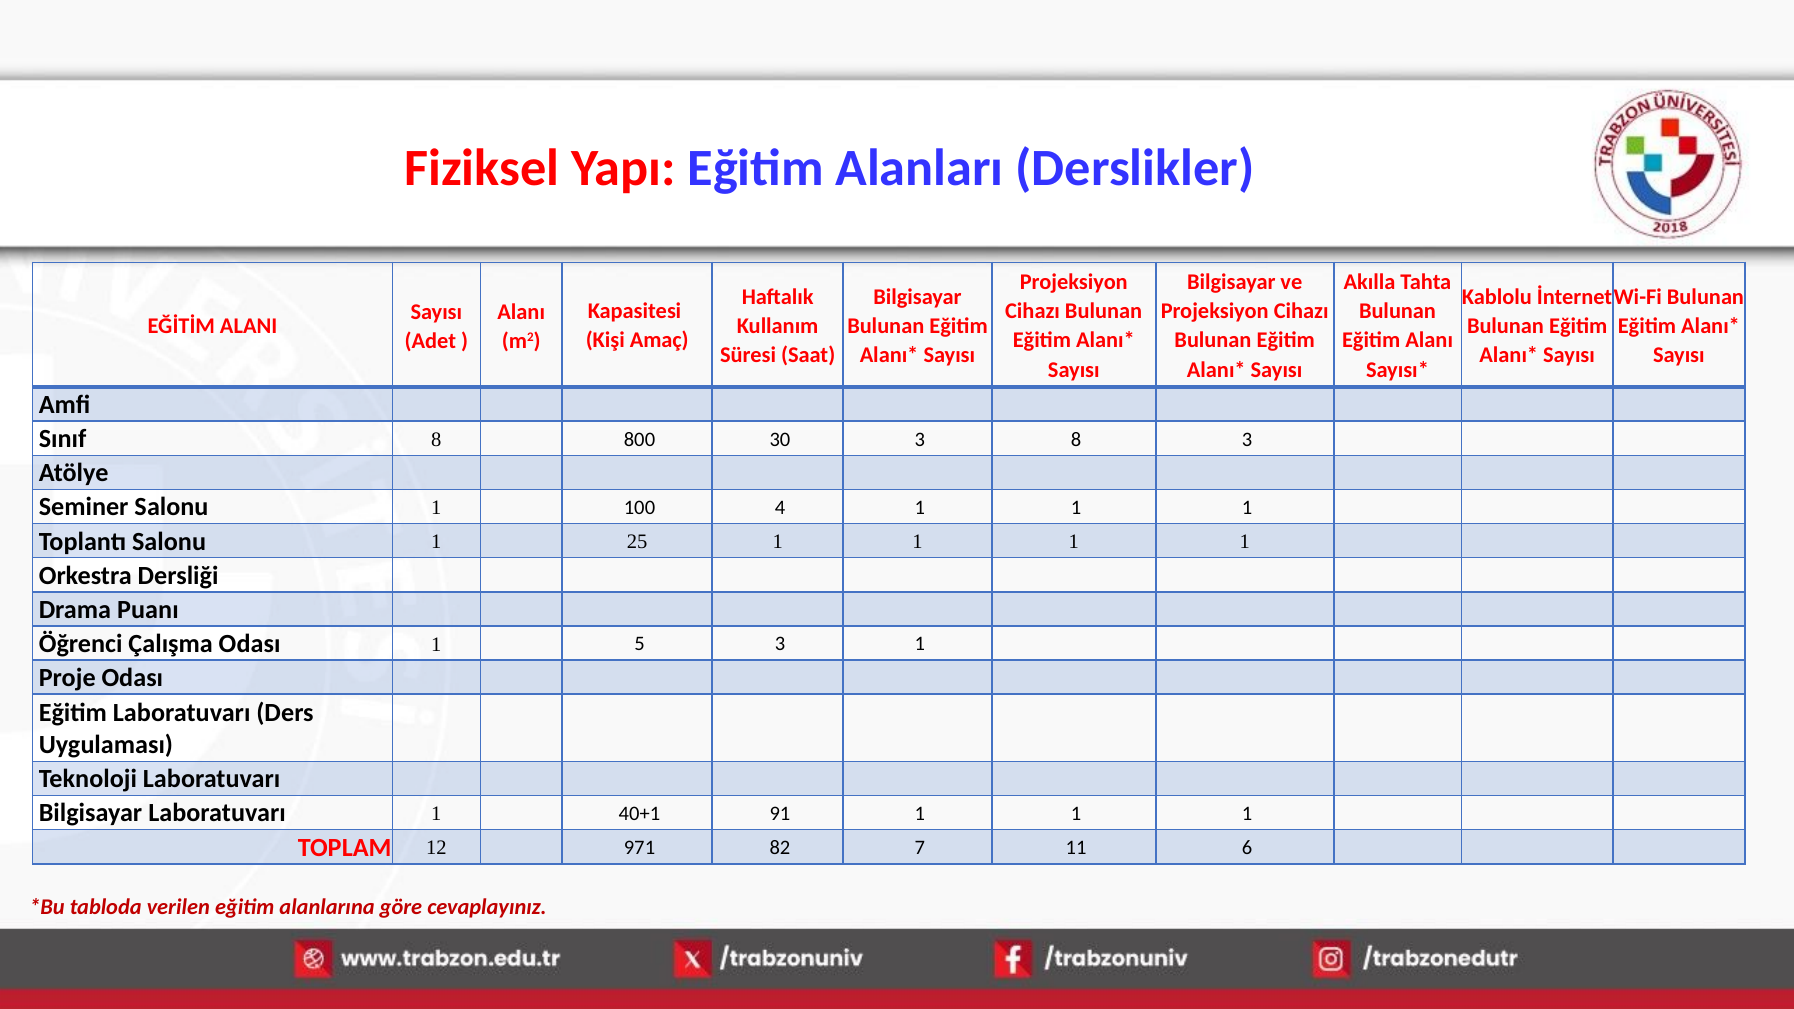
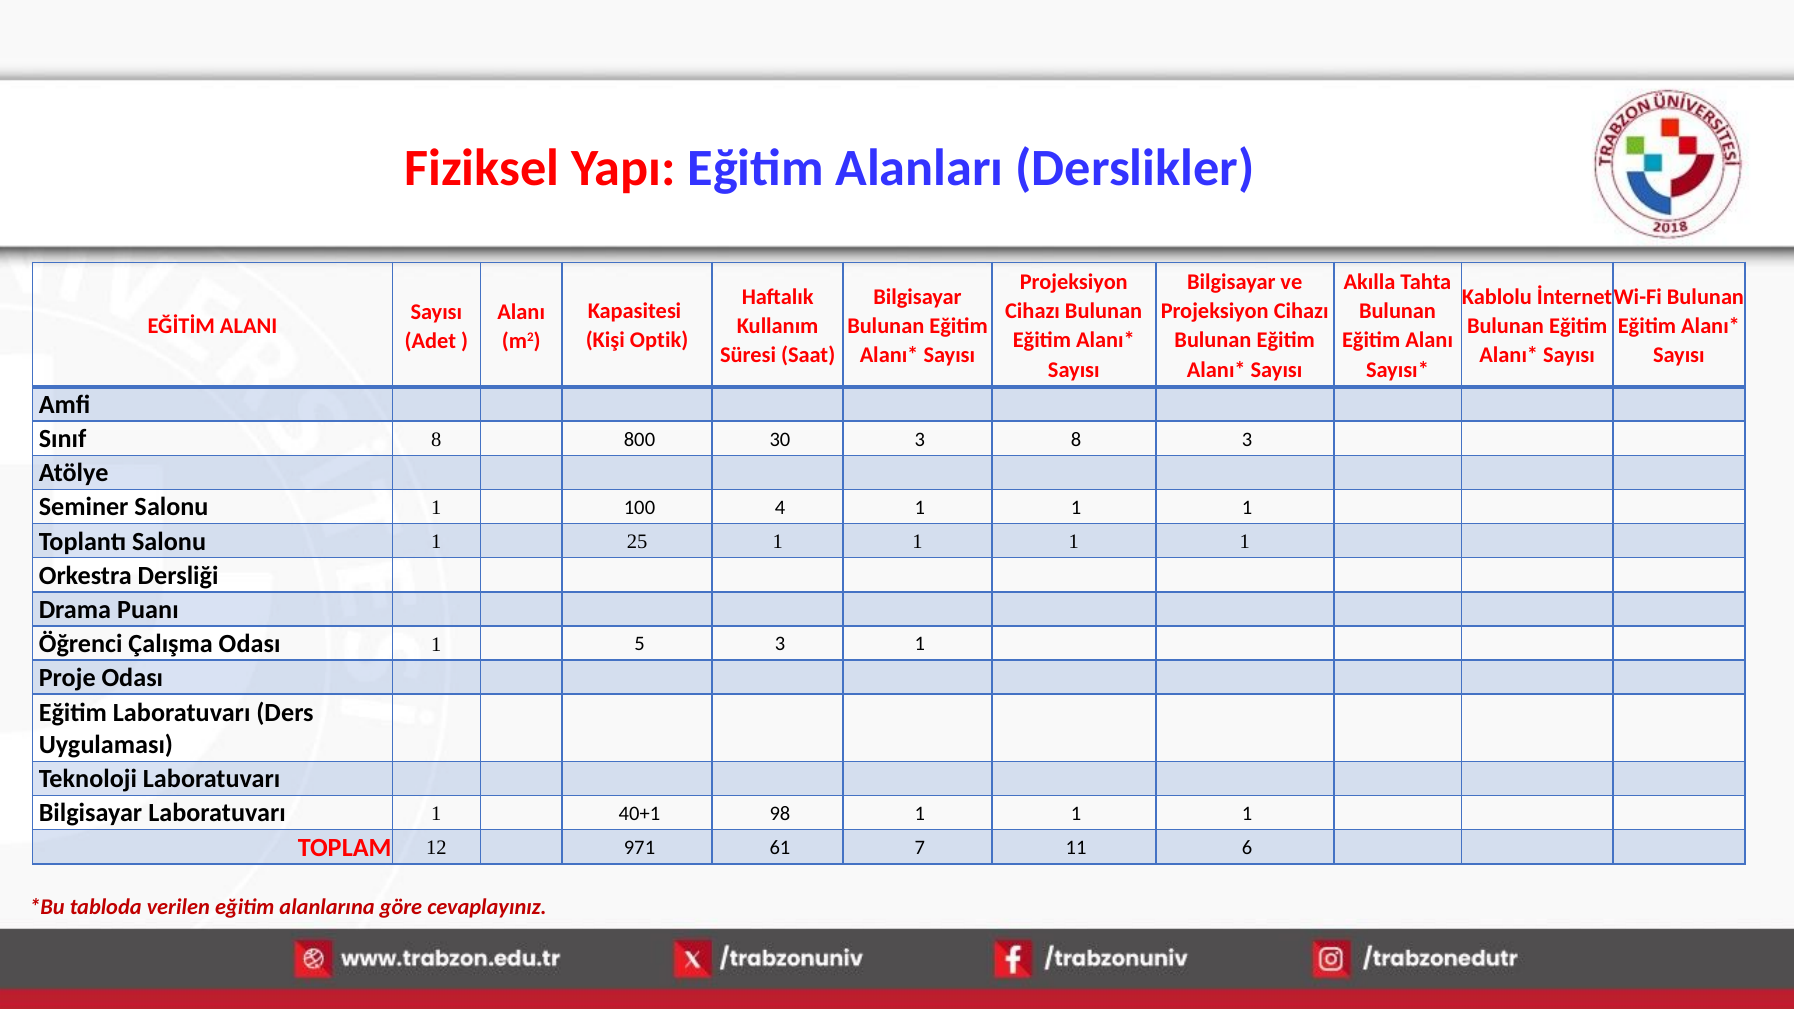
Amaç: Amaç -> Optik
91: 91 -> 98
82: 82 -> 61
